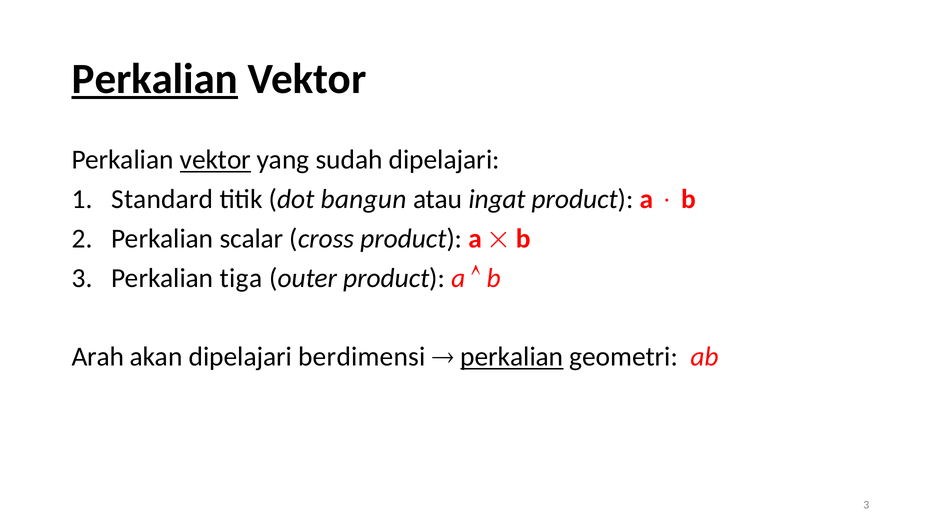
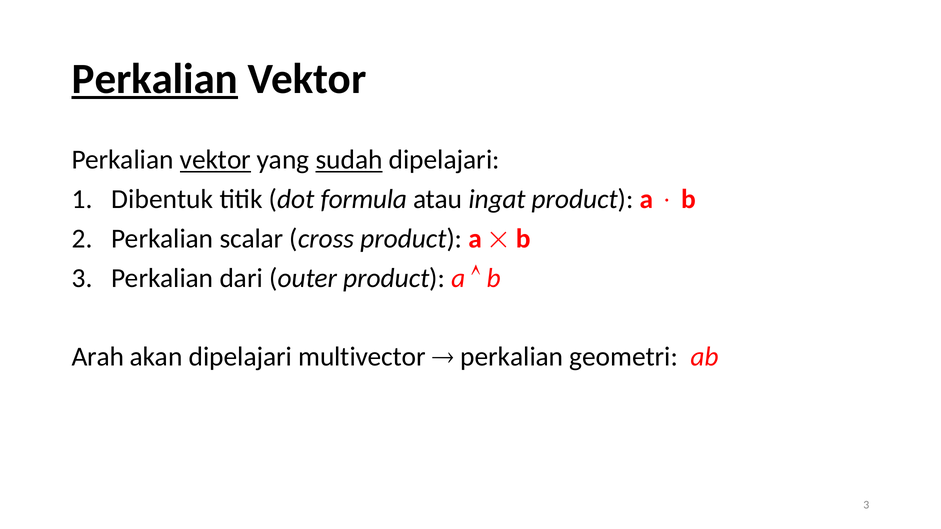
sudah underline: none -> present
Standard: Standard -> Dibentuk
bangun: bangun -> formula
tiga: tiga -> dari
berdimensi: berdimensi -> multivector
perkalian at (512, 357) underline: present -> none
